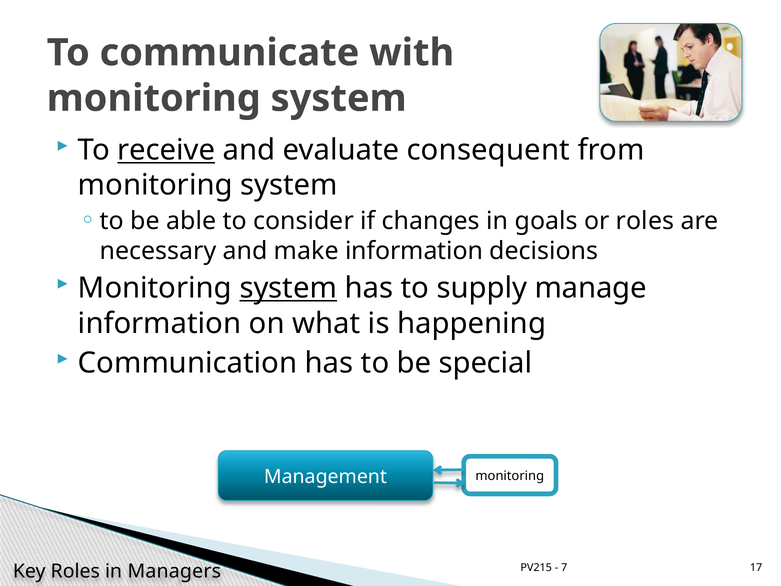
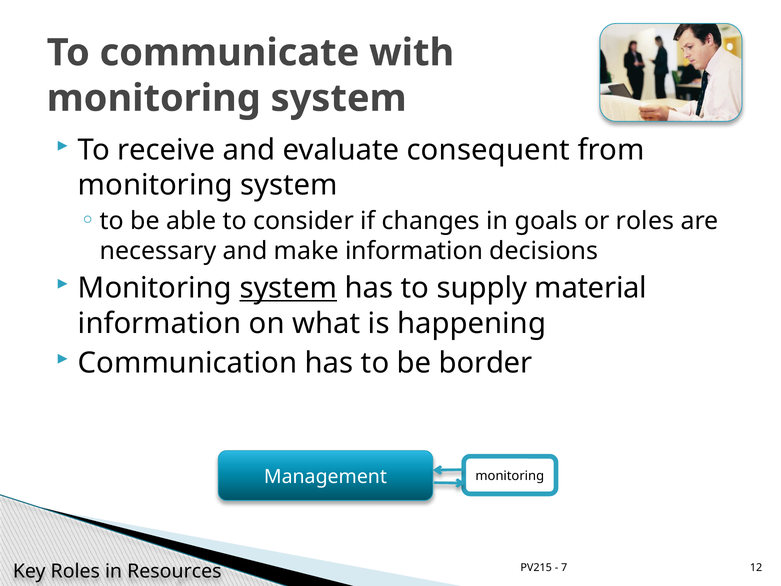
receive underline: present -> none
manage: manage -> material
special: special -> border
17: 17 -> 12
Managers: Managers -> Resources
